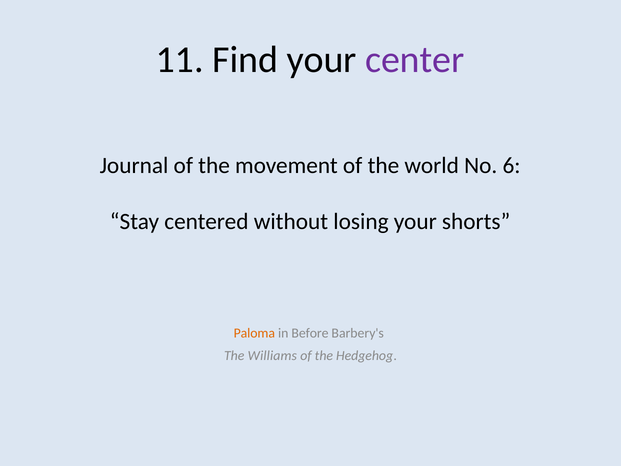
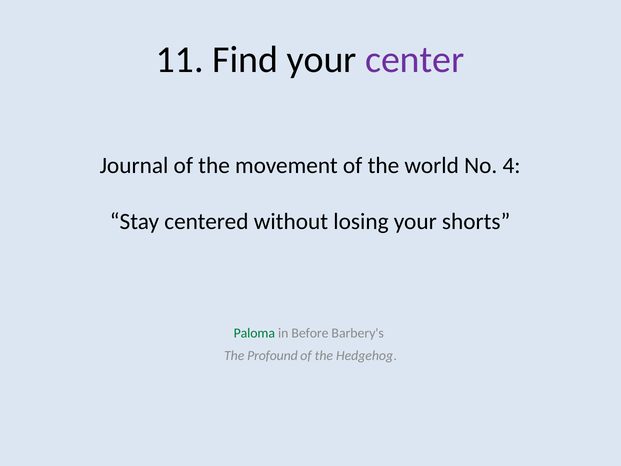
6: 6 -> 4
Paloma colour: orange -> green
Williams: Williams -> Profound
